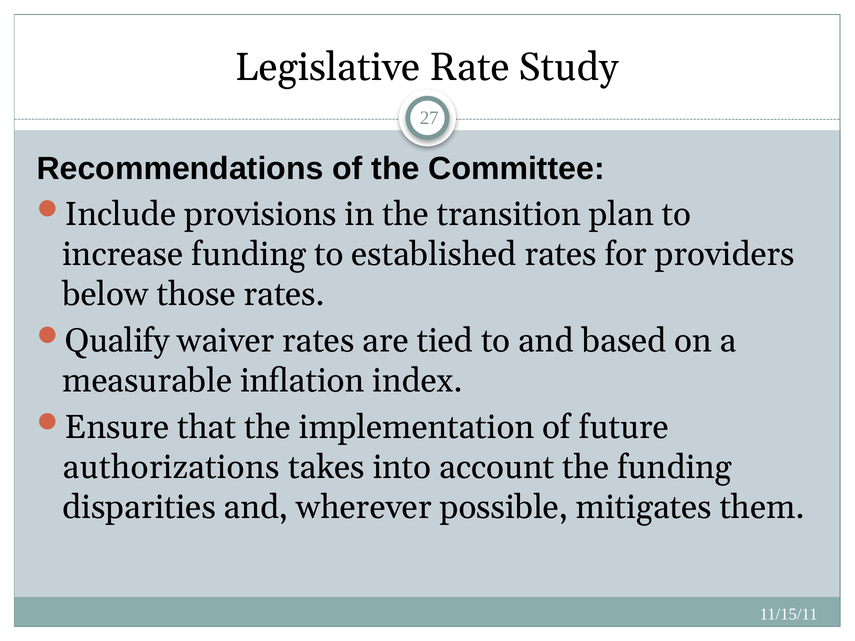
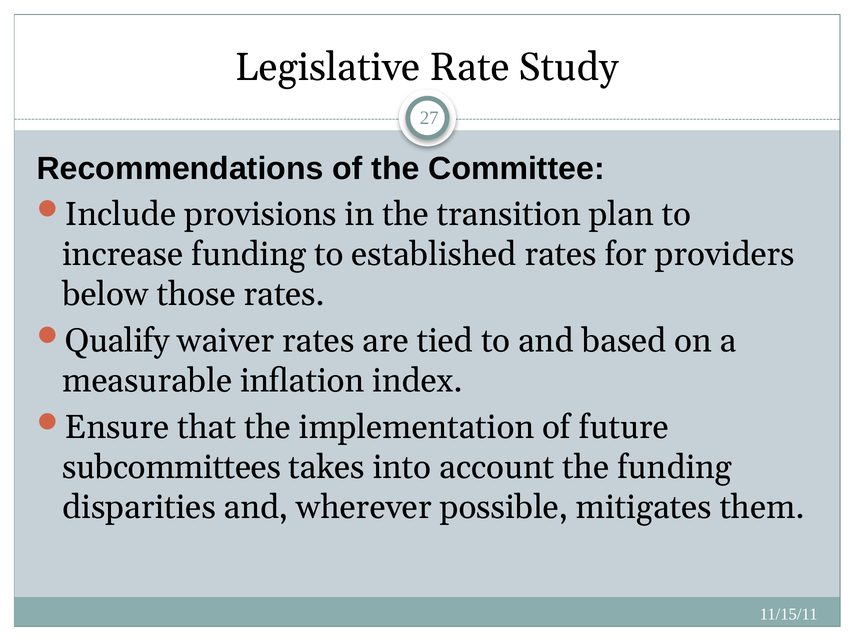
authorizations: authorizations -> subcommittees
